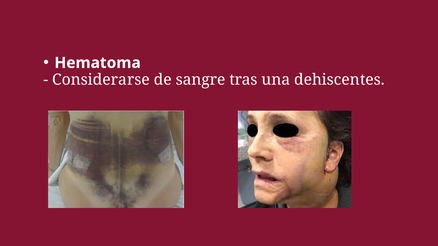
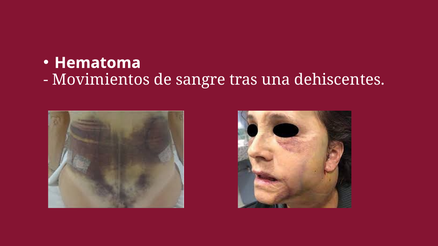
Considerarse: Considerarse -> Movimientos
